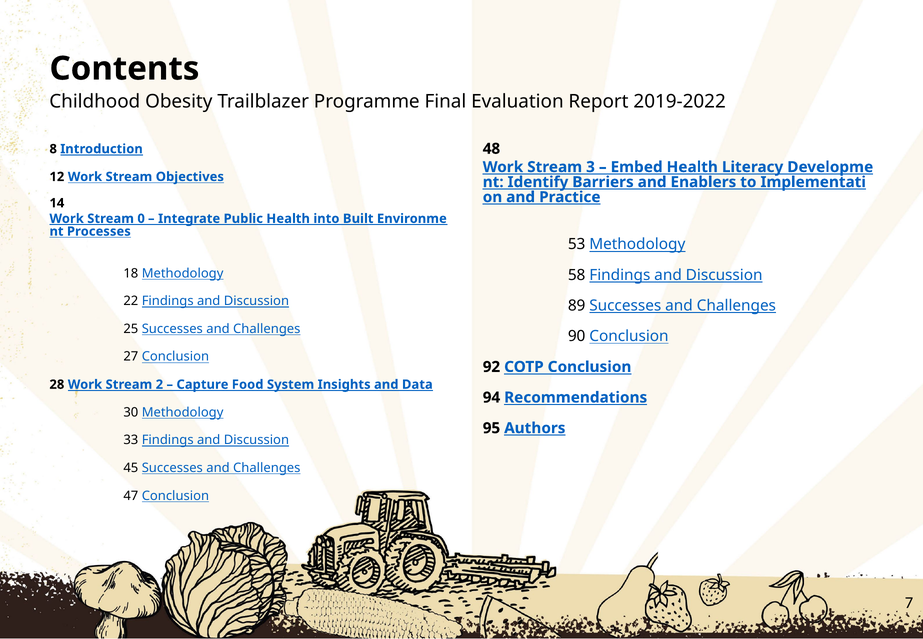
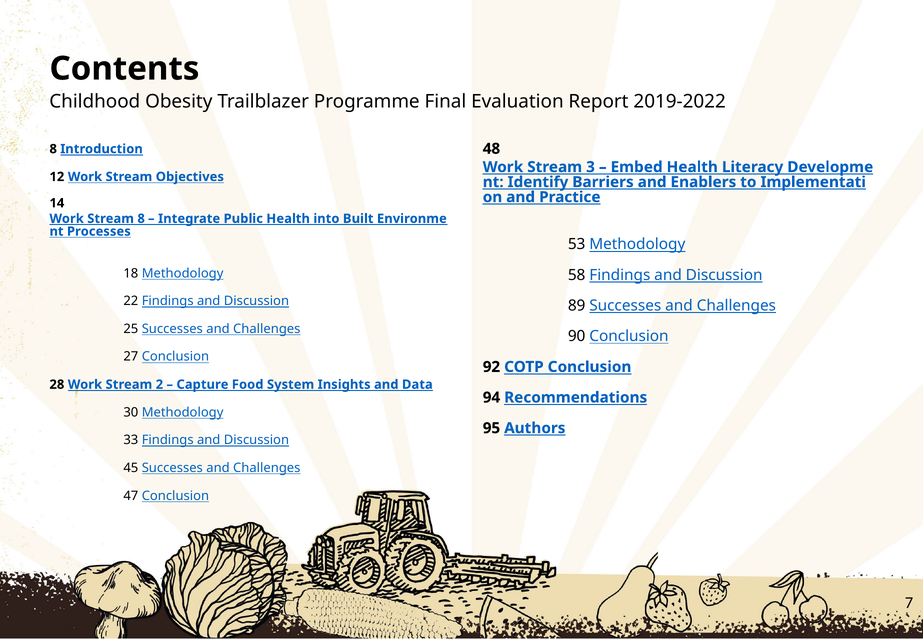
Stream 0: 0 -> 8
